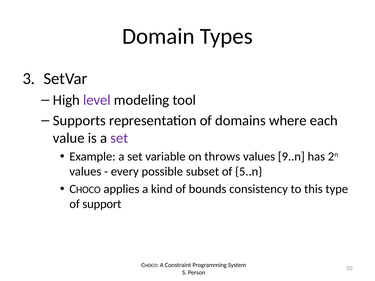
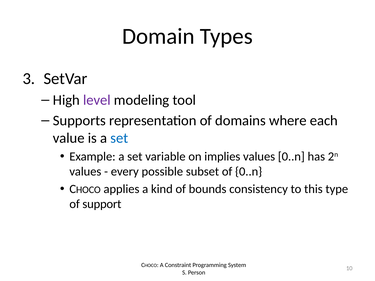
set at (119, 138) colour: purple -> blue
throws: throws -> implies
values 9..n: 9..n -> 0..n
of 5..n: 5..n -> 0..n
